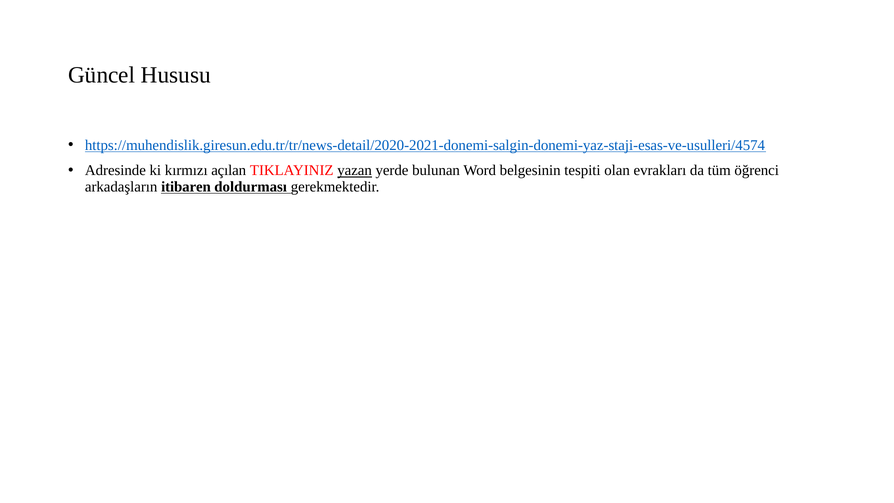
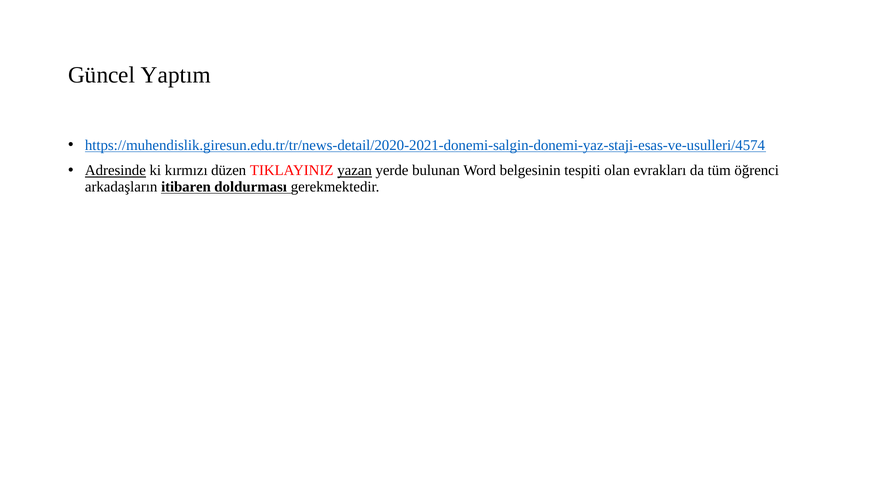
Hususu: Hususu -> Yaptım
Adresinde underline: none -> present
açılan: açılan -> düzen
